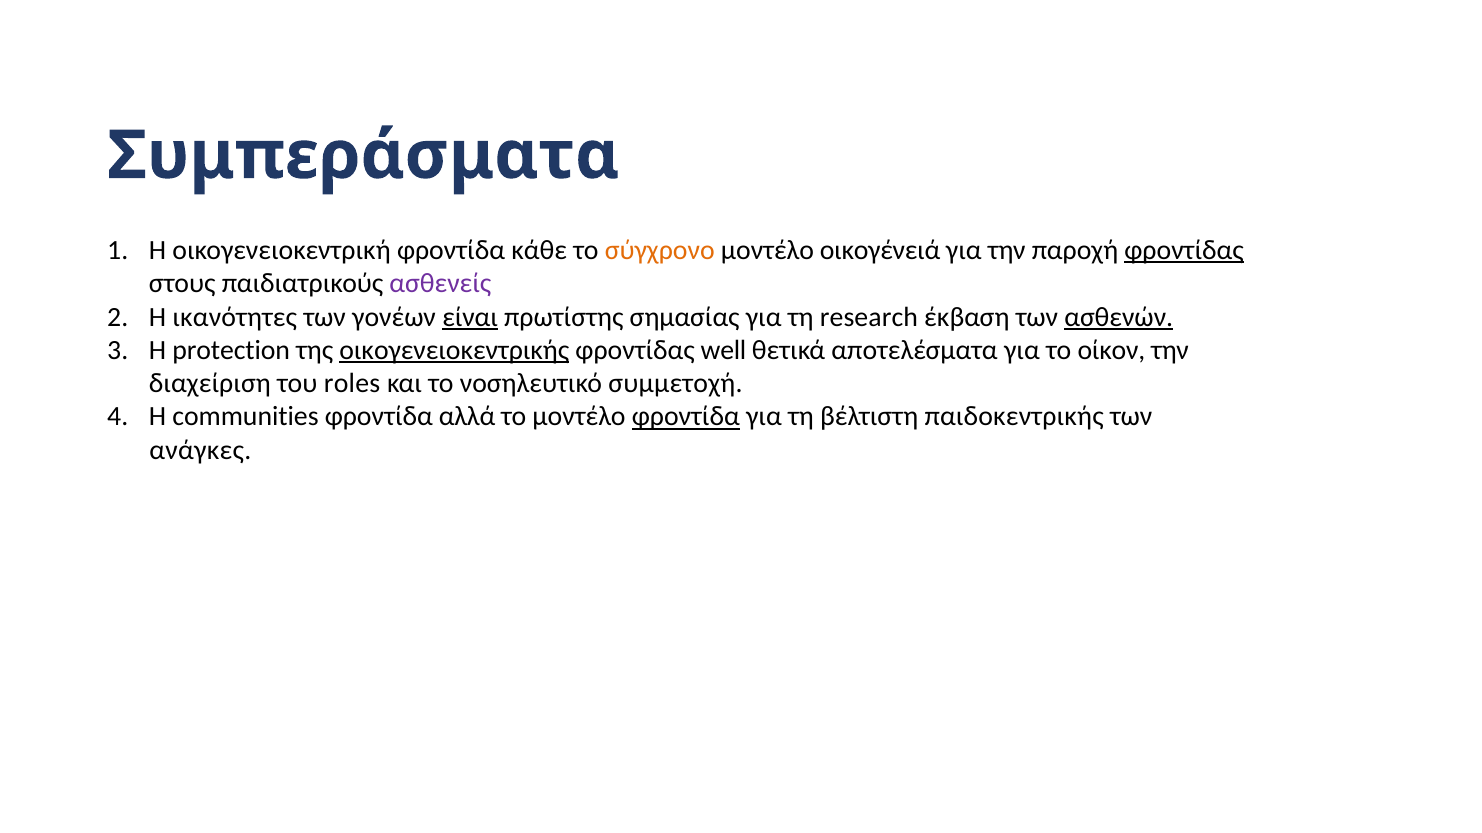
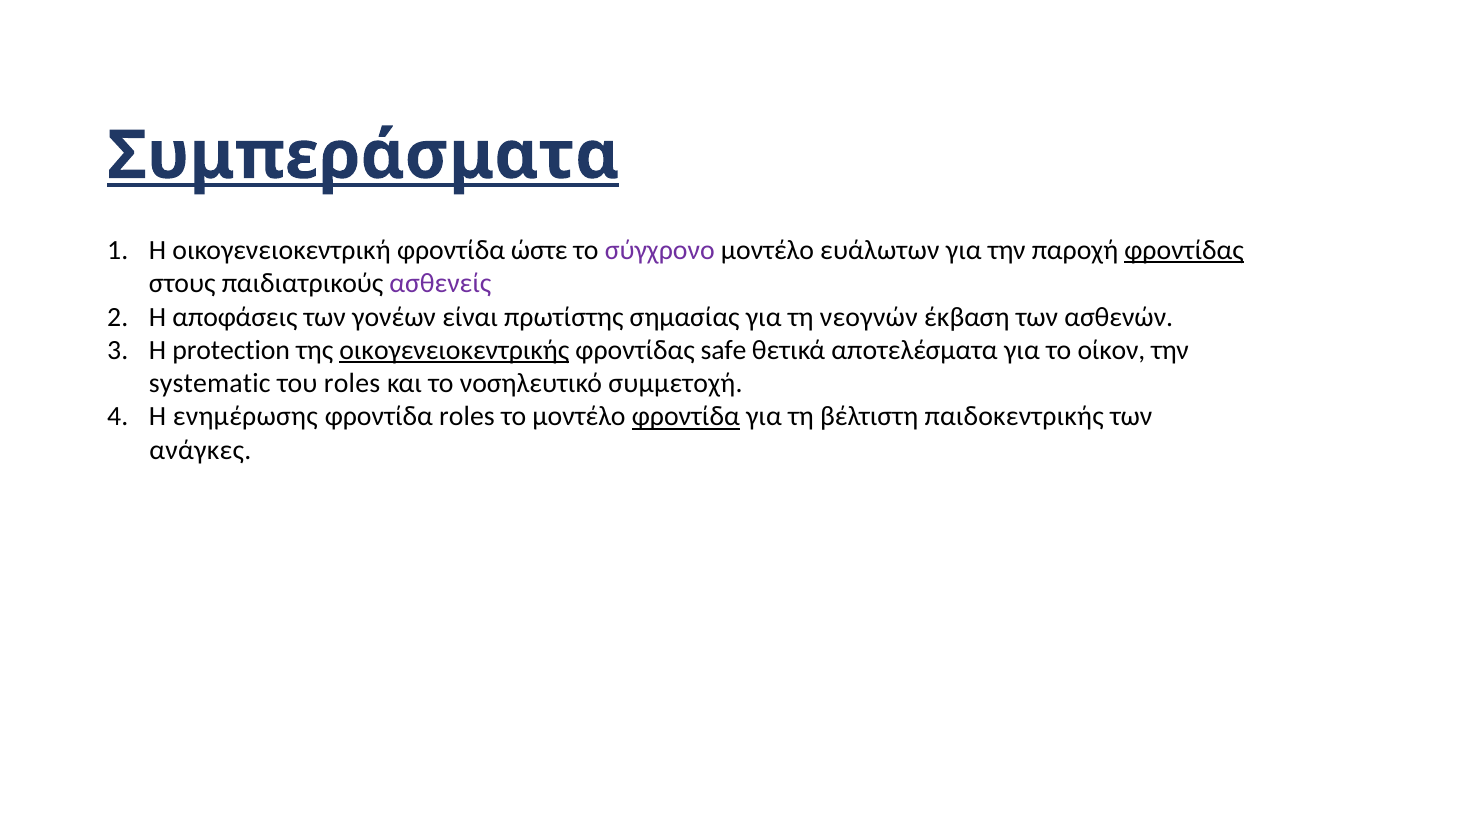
Συμπεράσματα underline: none -> present
κάθε: κάθε -> ώστε
σύγχρονο colour: orange -> purple
οικογένειά: οικογένειά -> ευάλωτων
ικανότητες: ικανότητες -> αποφάσεις
είναι underline: present -> none
research: research -> νεογνών
ασθενών underline: present -> none
well: well -> safe
διαχείριση: διαχείριση -> systematic
communities: communities -> ενημέρωσης
φροντίδα αλλά: αλλά -> roles
